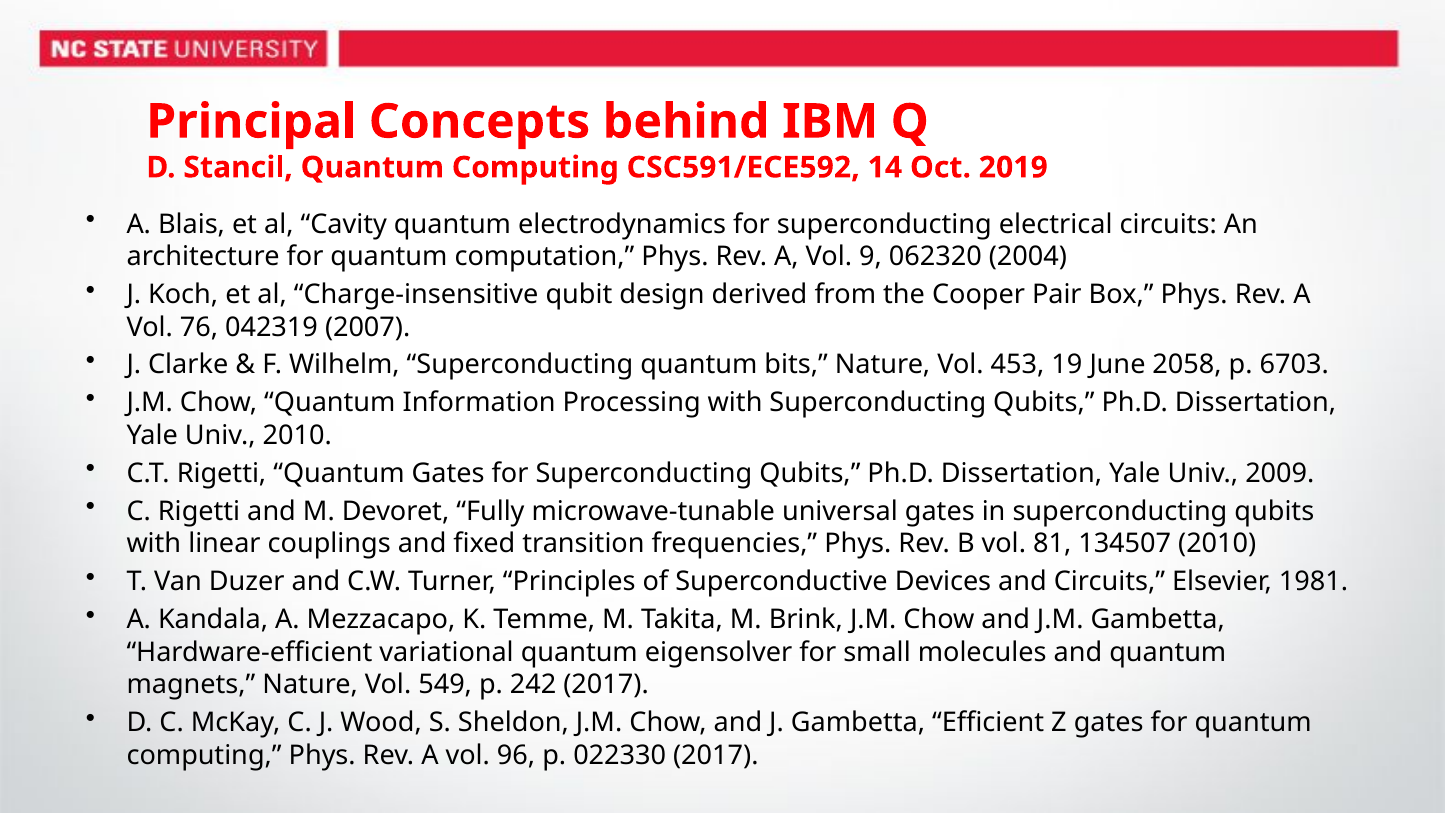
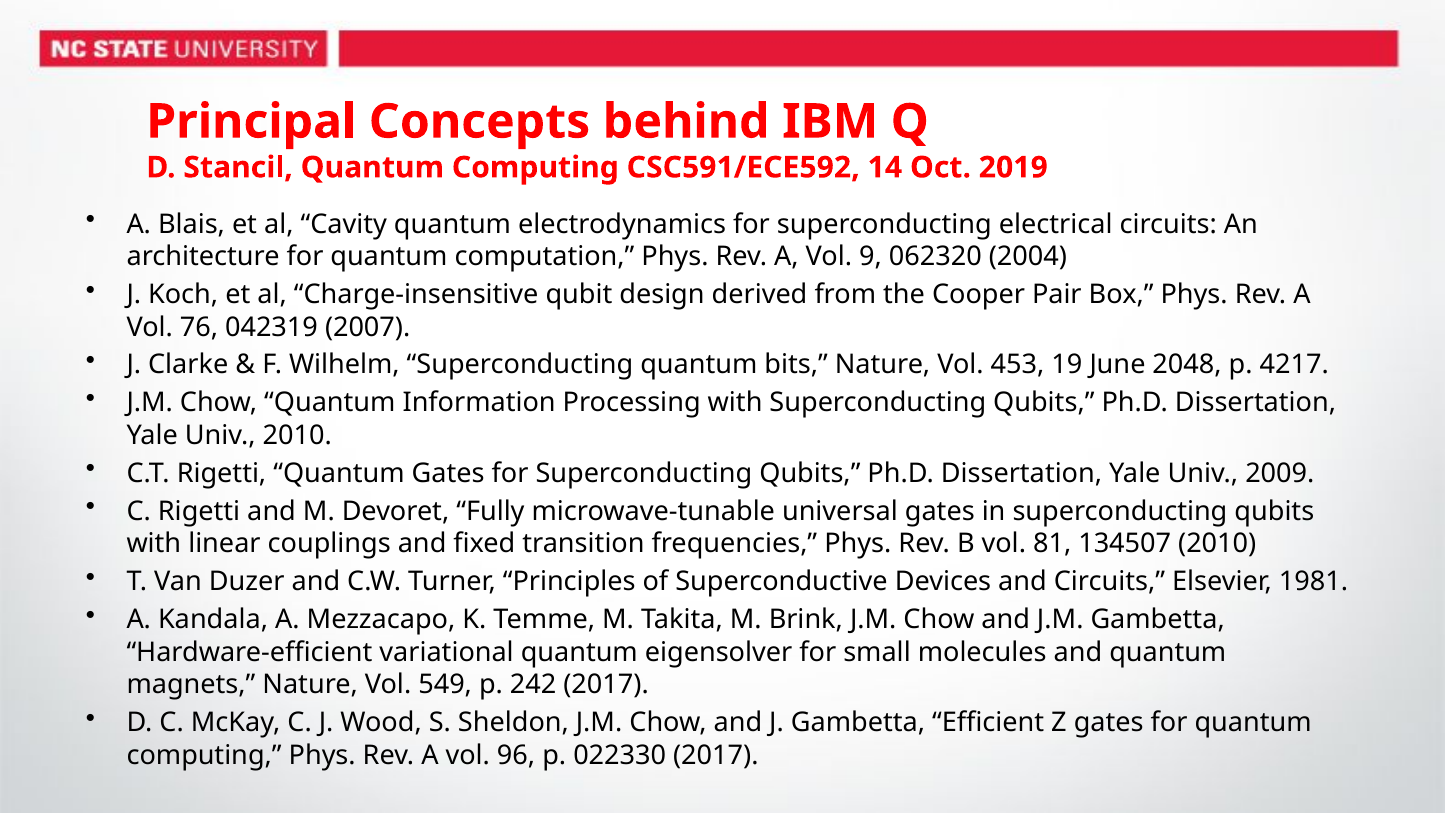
2058: 2058 -> 2048
6703: 6703 -> 4217
